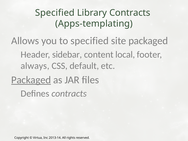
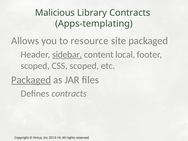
Specified at (55, 13): Specified -> Malicious
to specified: specified -> resource
sidebar underline: none -> present
always at (35, 66): always -> scoped
CSS default: default -> scoped
